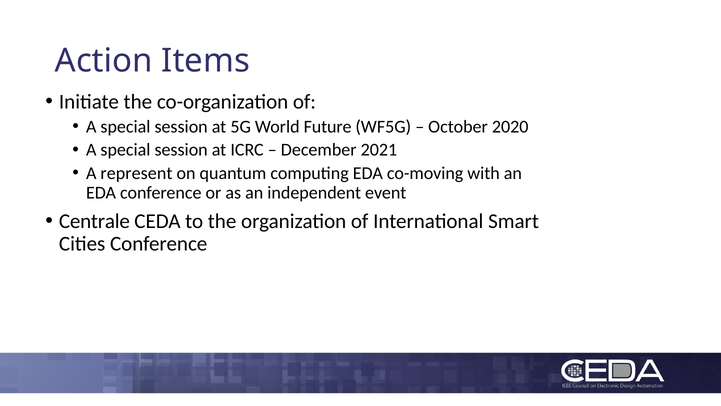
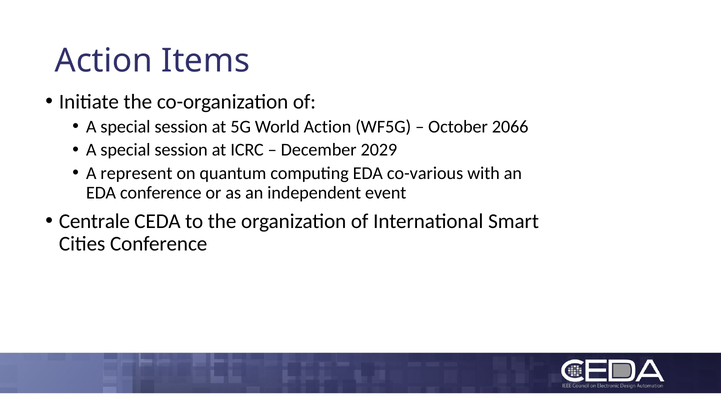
World Future: Future -> Action
2020: 2020 -> 2066
2021: 2021 -> 2029
co-moving: co-moving -> co-various
